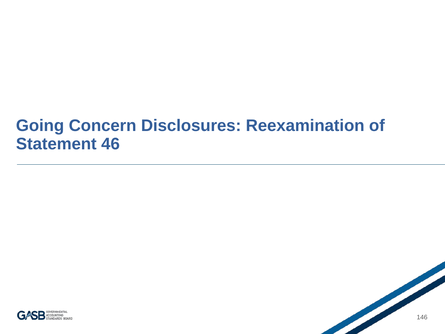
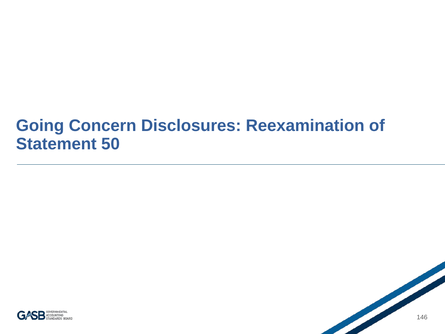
46: 46 -> 50
